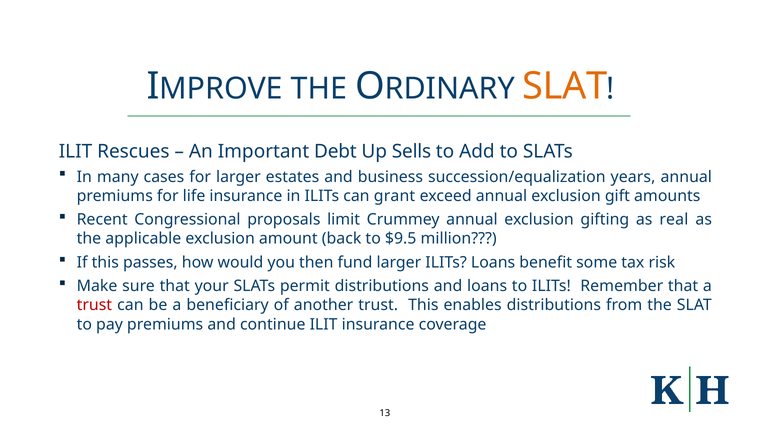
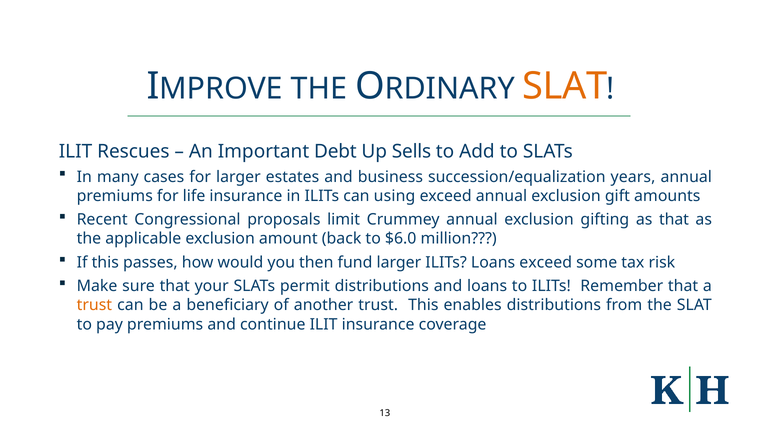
grant: grant -> using
as real: real -> that
$9.5: $9.5 -> $6.0
Loans benefit: benefit -> exceed
trust at (94, 305) colour: red -> orange
